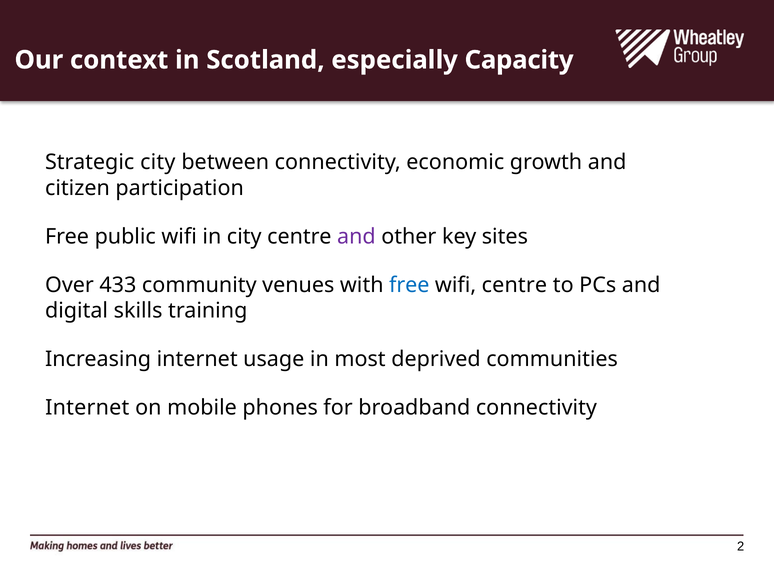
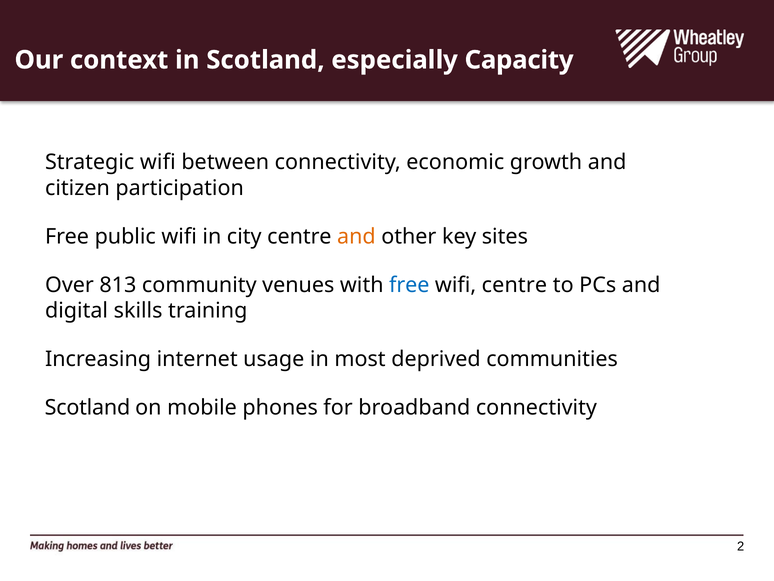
Strategic city: city -> wifi
and at (356, 236) colour: purple -> orange
433: 433 -> 813
Internet at (87, 407): Internet -> Scotland
